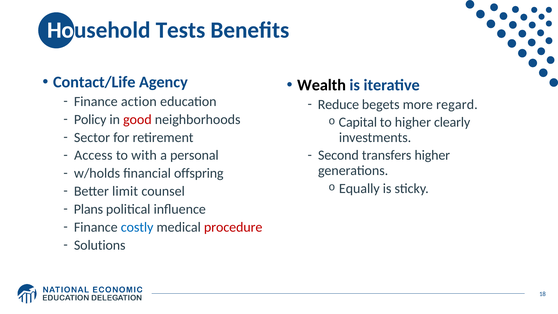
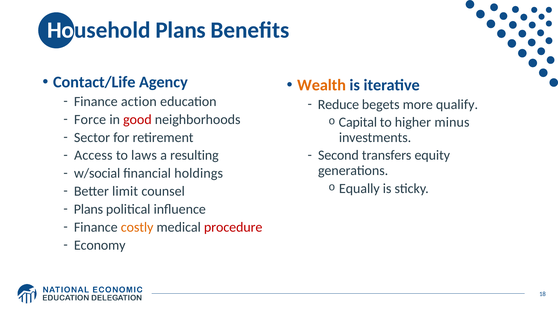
Household Tests: Tests -> Plans
Wealth colour: black -> orange
regard: regard -> qualify
Policy: Policy -> Force
clearly: clearly -> minus
with: with -> laws
personal: personal -> resulting
transfers higher: higher -> equity
w/holds: w/holds -> w/social
offspring: offspring -> holdings
costly colour: blue -> orange
Solutions: Solutions -> Economy
